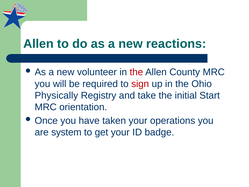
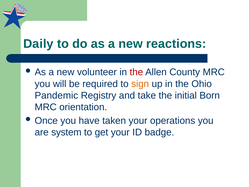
Allen at (38, 44): Allen -> Daily
sign colour: red -> orange
Physically: Physically -> Pandemic
Start: Start -> Born
